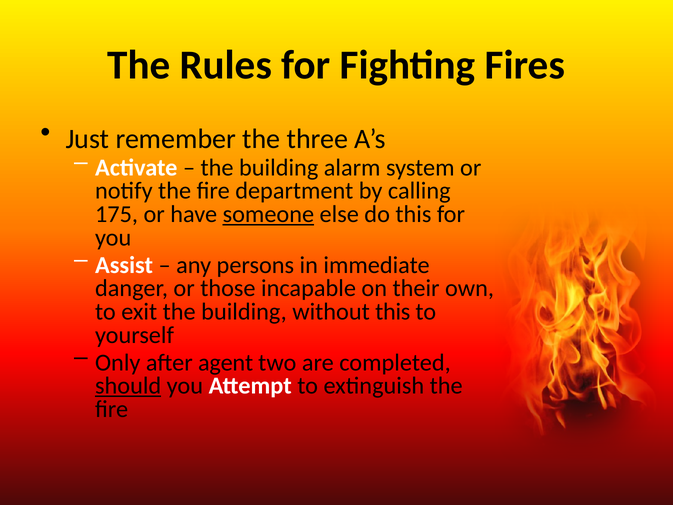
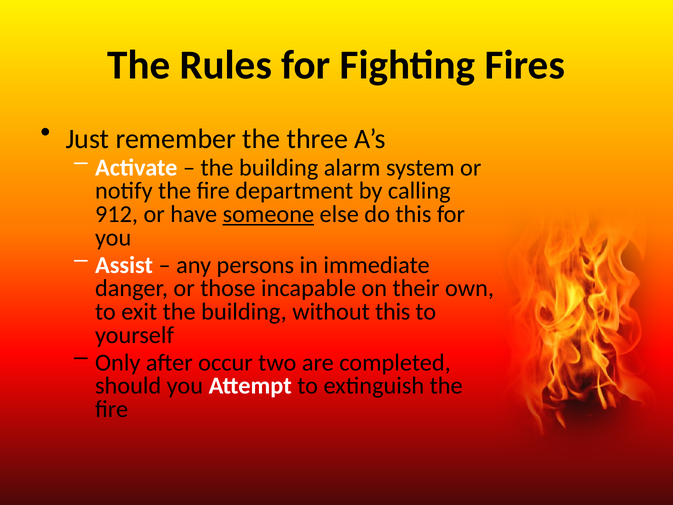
175: 175 -> 912
agent: agent -> occur
should underline: present -> none
